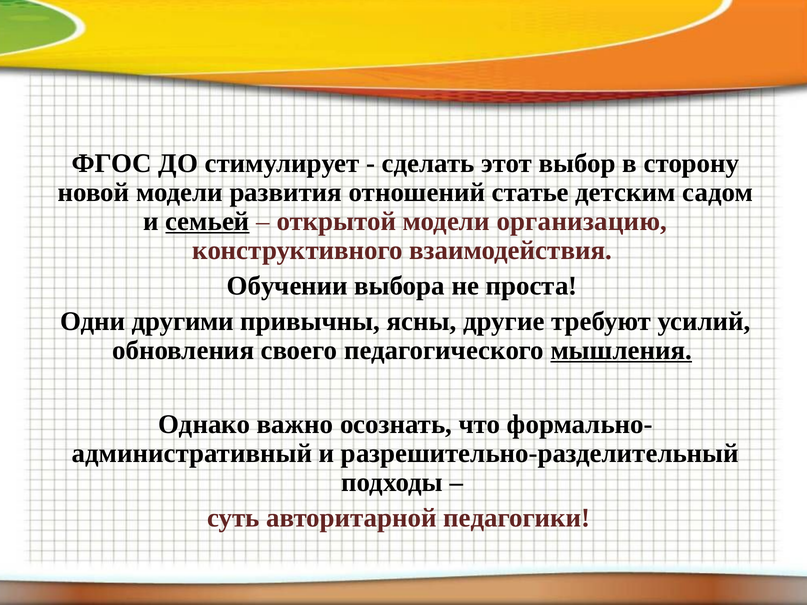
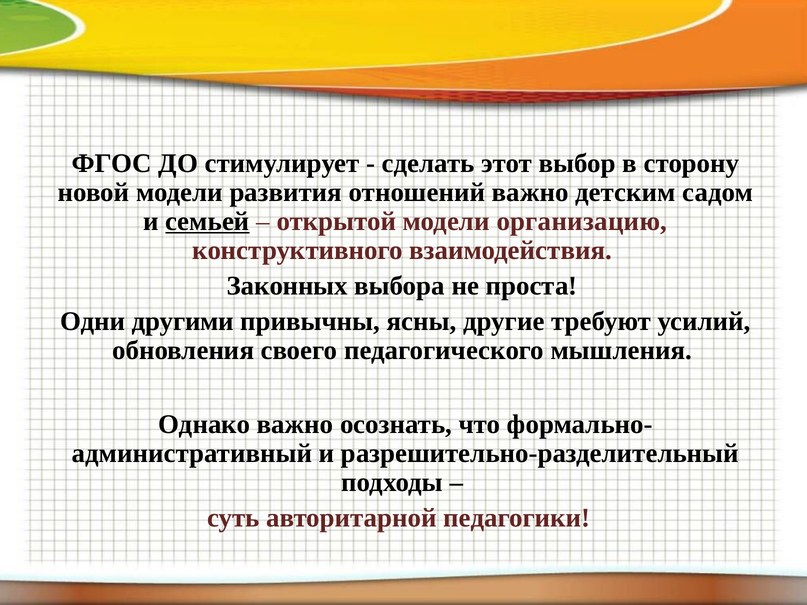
отношений статье: статье -> важно
Обучении: Обучении -> Законных
мышления underline: present -> none
